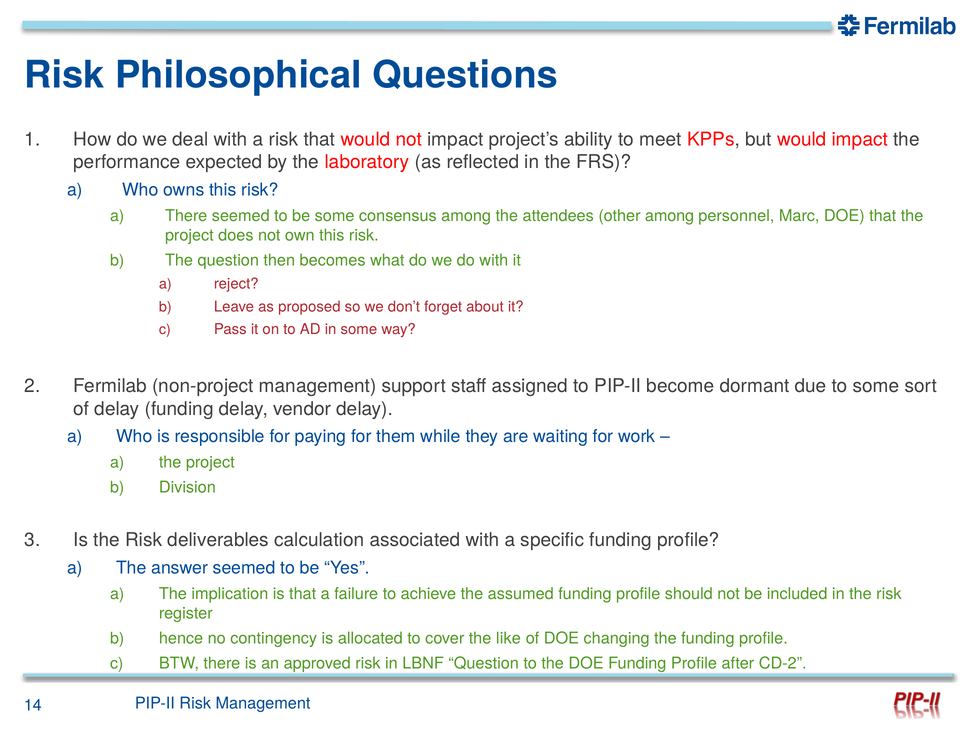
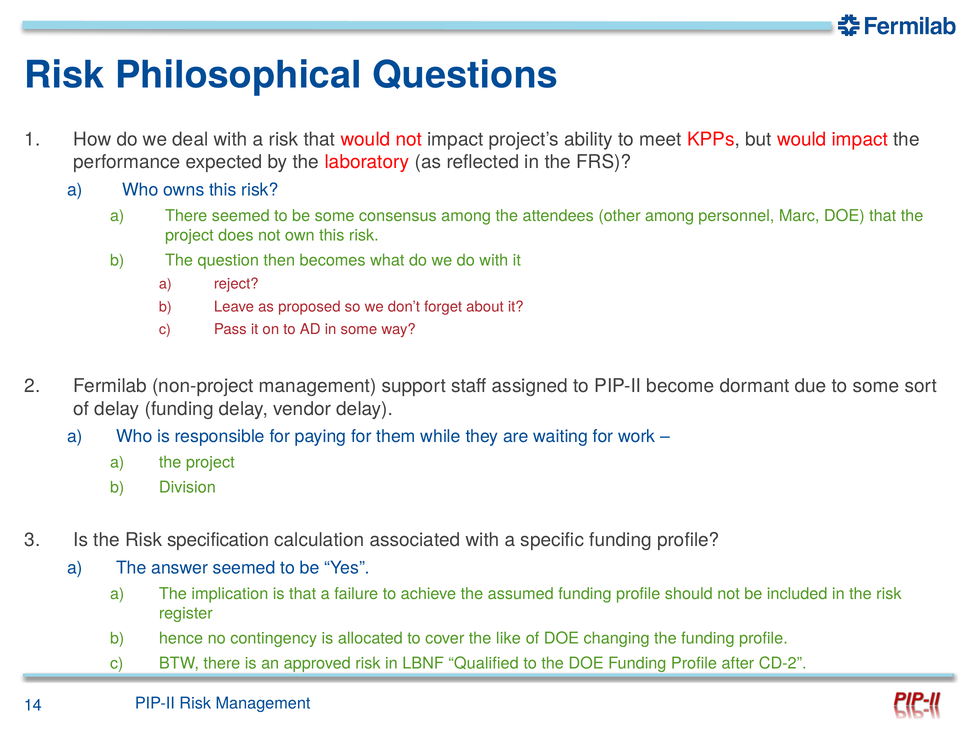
deliverables: deliverables -> specification
LBNF Question: Question -> Qualified
